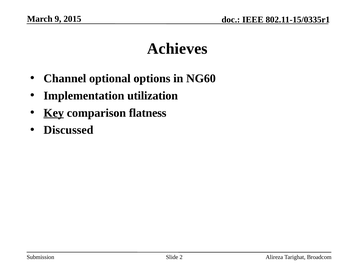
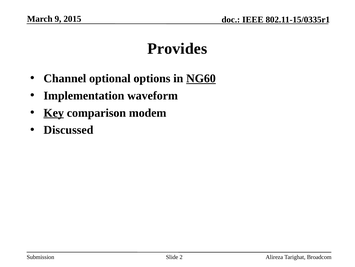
Achieves: Achieves -> Provides
NG60 underline: none -> present
utilization: utilization -> waveform
flatness: flatness -> modem
